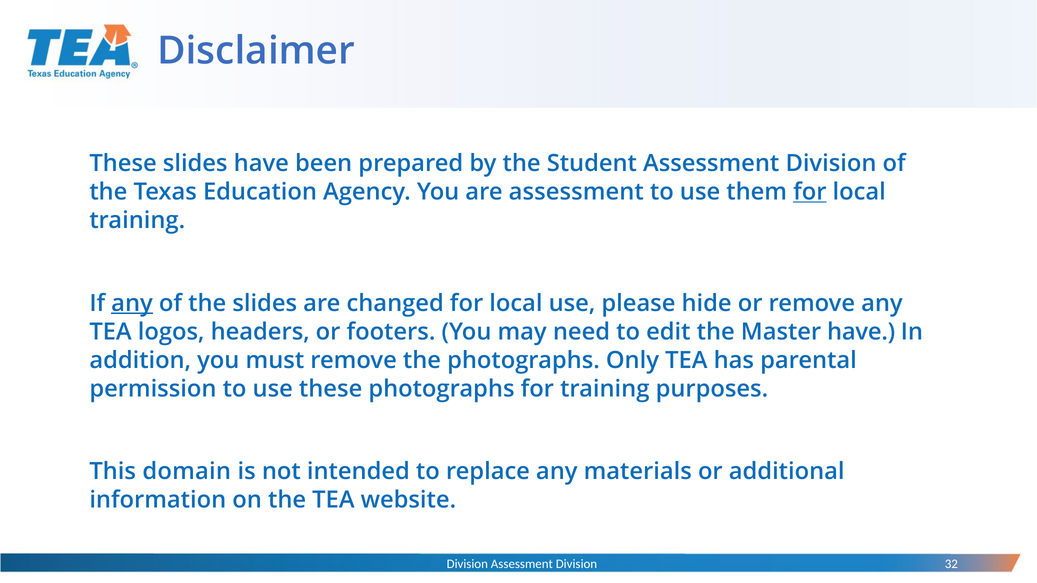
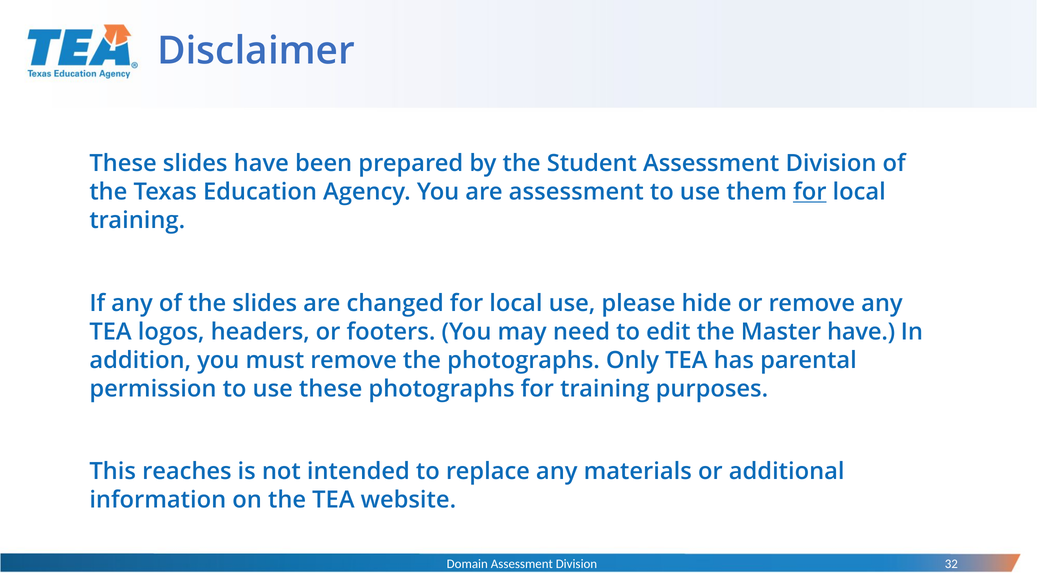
any at (132, 303) underline: present -> none
domain: domain -> reaches
Division at (467, 564): Division -> Domain
